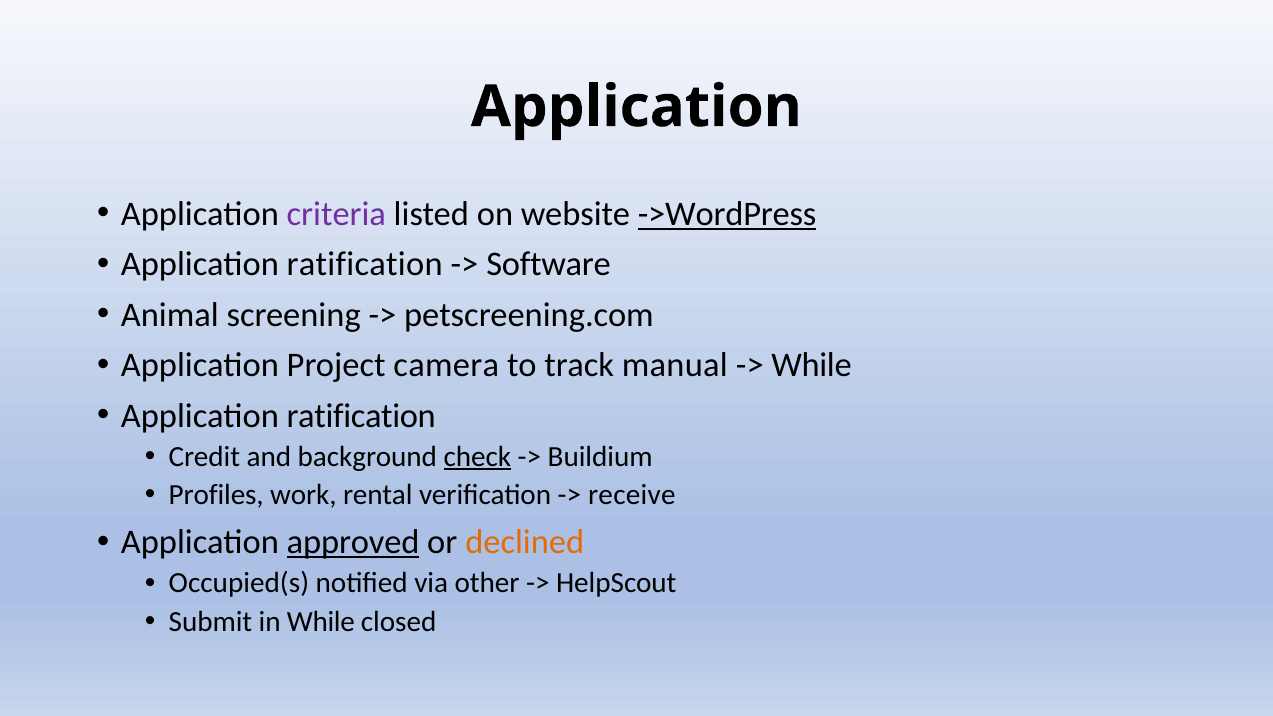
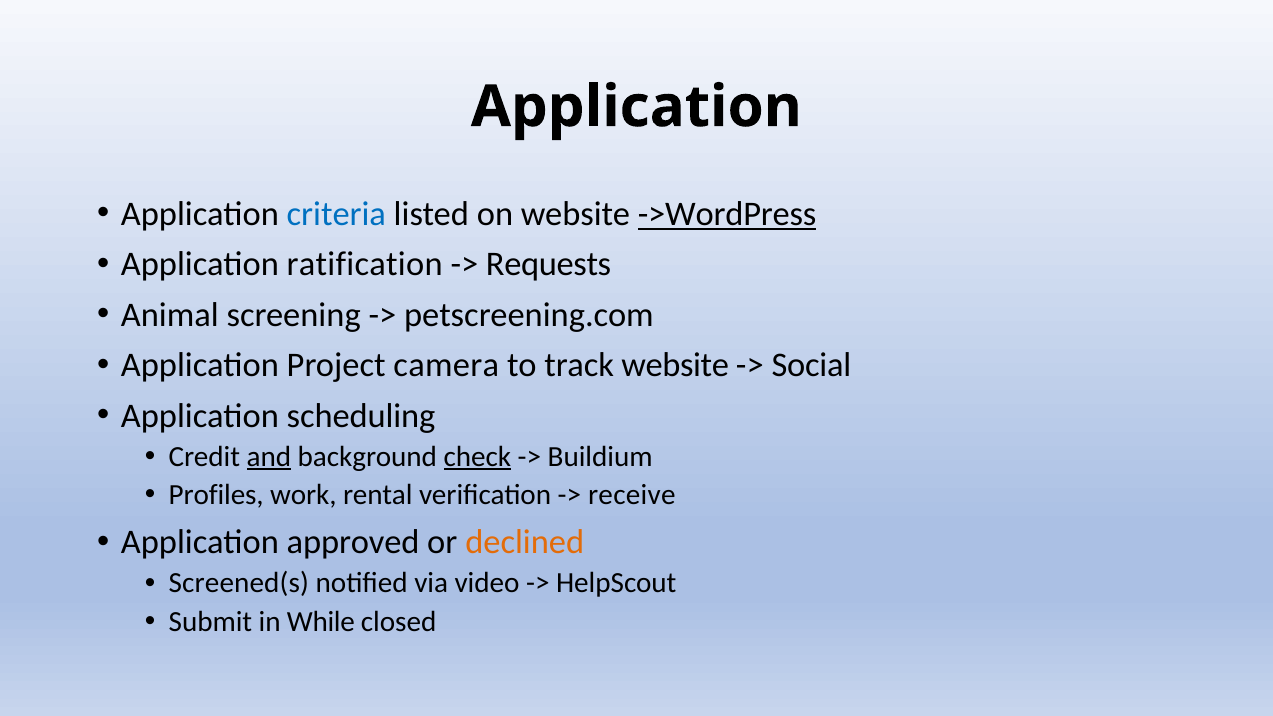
criteria colour: purple -> blue
Software: Software -> Requests
track manual: manual -> website
While at (812, 365): While -> Social
ratification at (361, 416): ratification -> scheduling
and underline: none -> present
approved underline: present -> none
Occupied(s: Occupied(s -> Screened(s
other: other -> video
